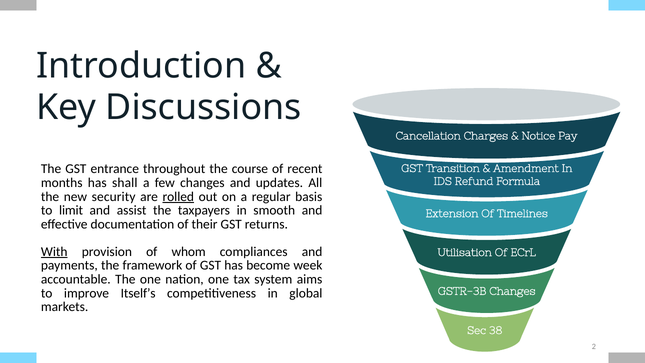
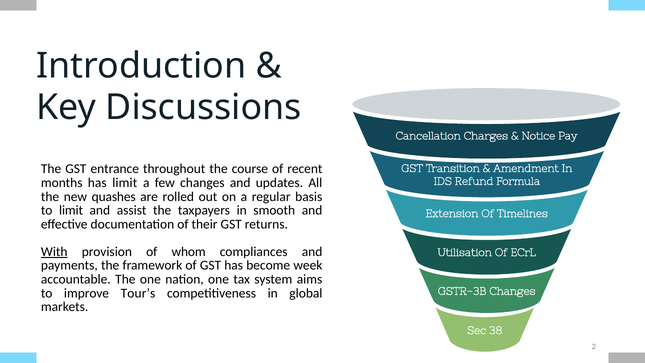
has shall: shall -> limit
security: security -> quashes
rolled underline: present -> none
Itself’s: Itself’s -> Tour’s
